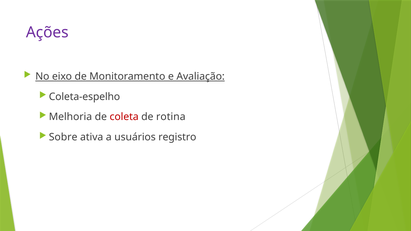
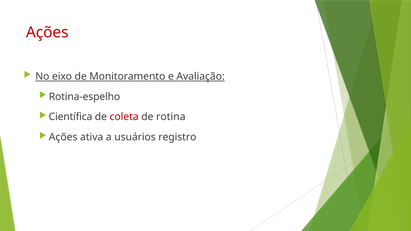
Ações at (47, 32) colour: purple -> red
Coleta-espelho: Coleta-espelho -> Rotina-espelho
Melhoria: Melhoria -> Científica
Sobre at (63, 137): Sobre -> Ações
